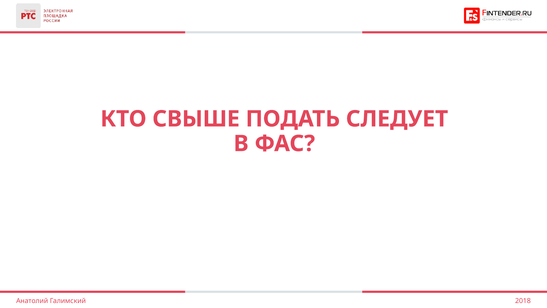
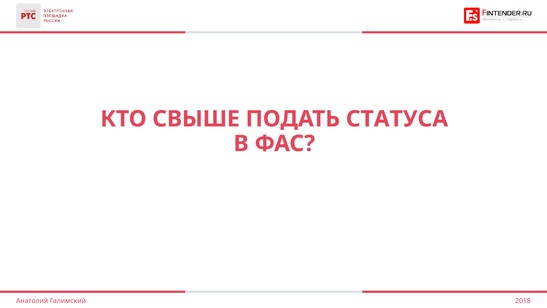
СЛЕДУЕТ: СЛЕДУЕТ -> СТАТУСА
